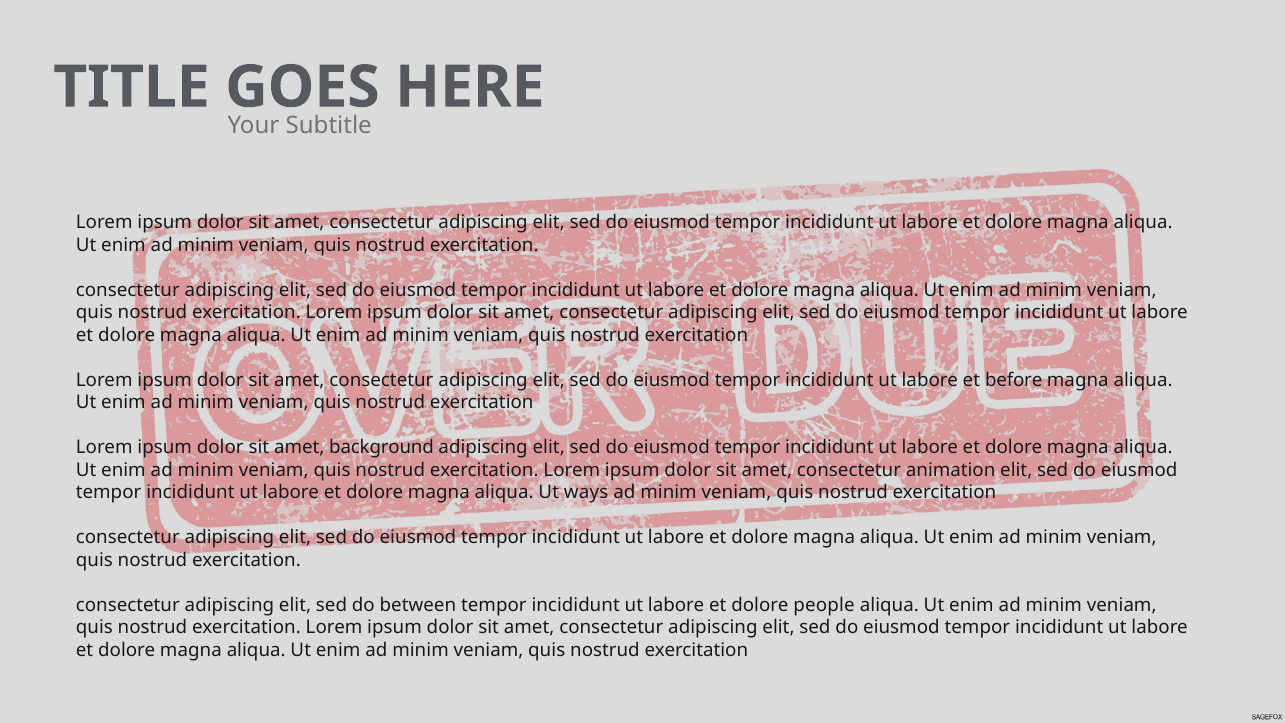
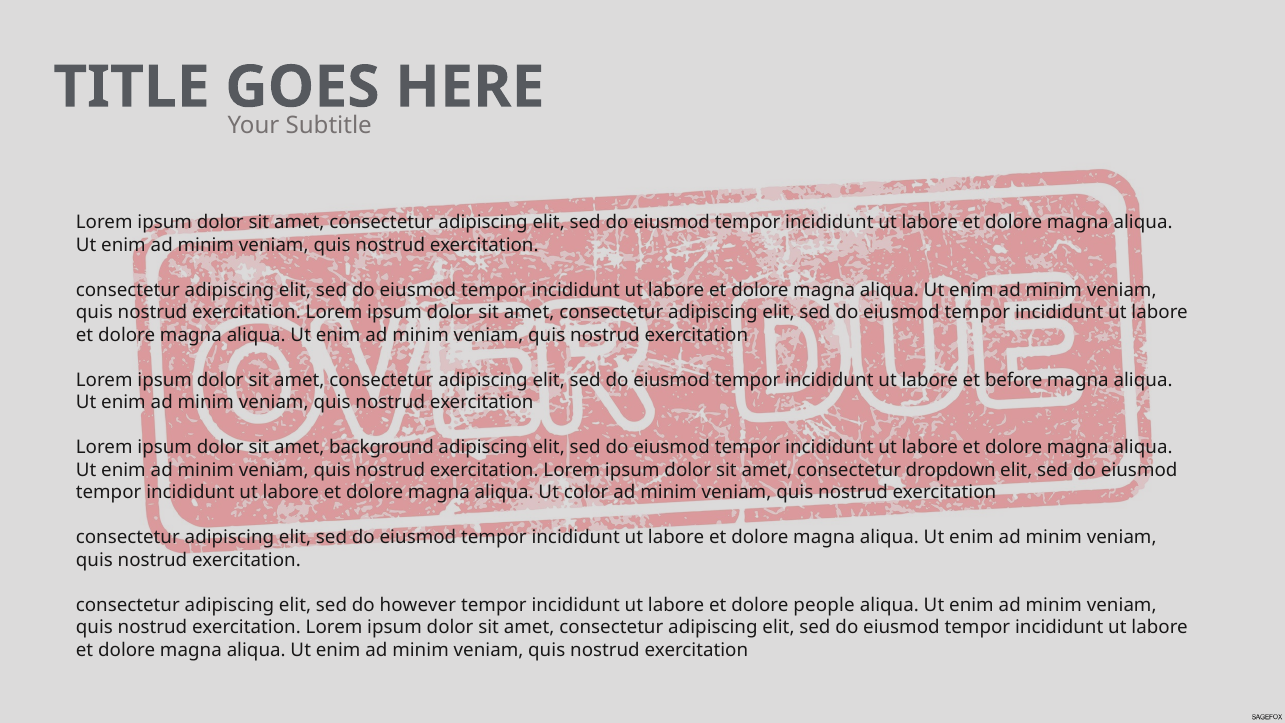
animation: animation -> dropdown
ways: ways -> color
between: between -> however
